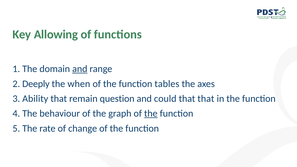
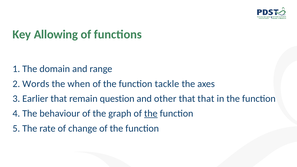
and at (80, 69) underline: present -> none
Deeply: Deeply -> Words
tables: tables -> tackle
Ability: Ability -> Earlier
could: could -> other
